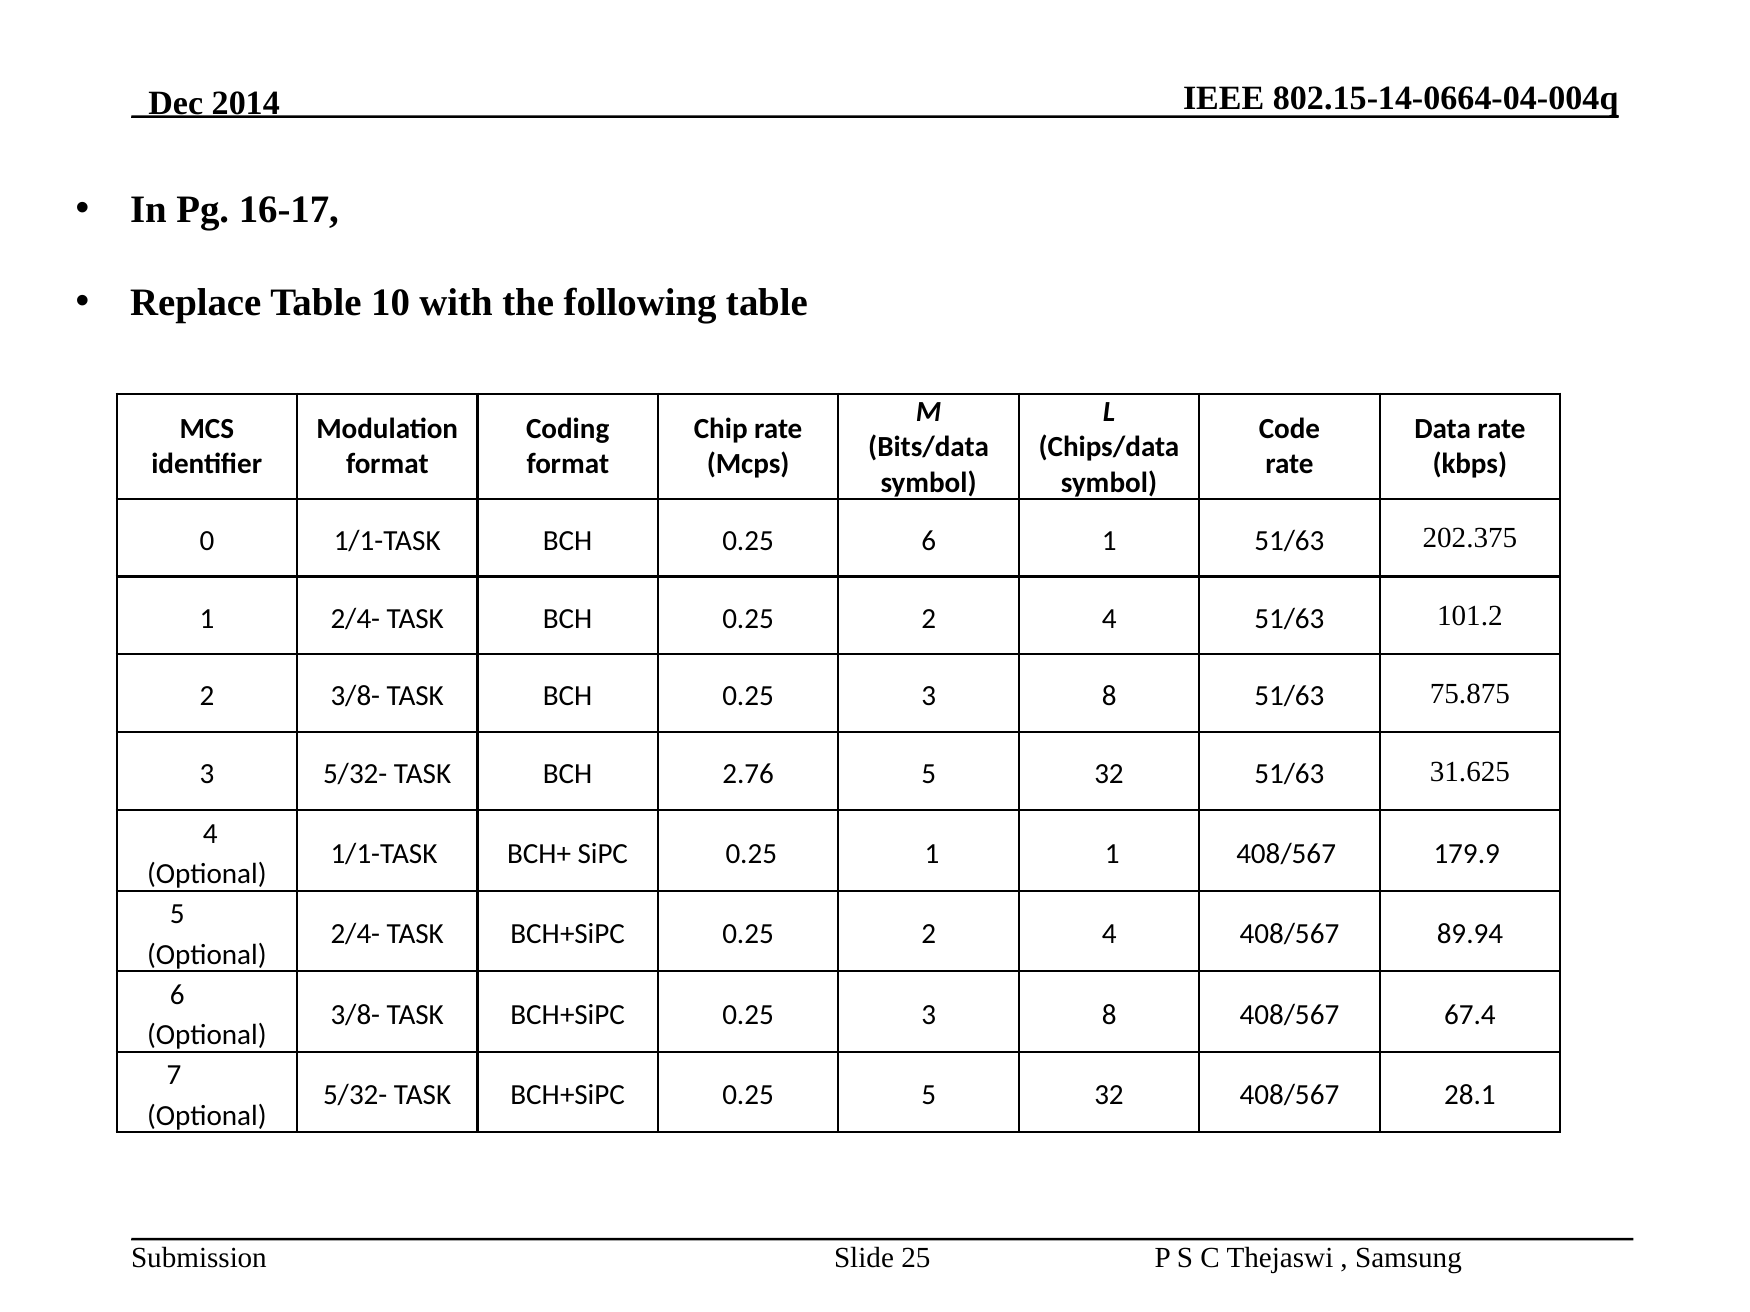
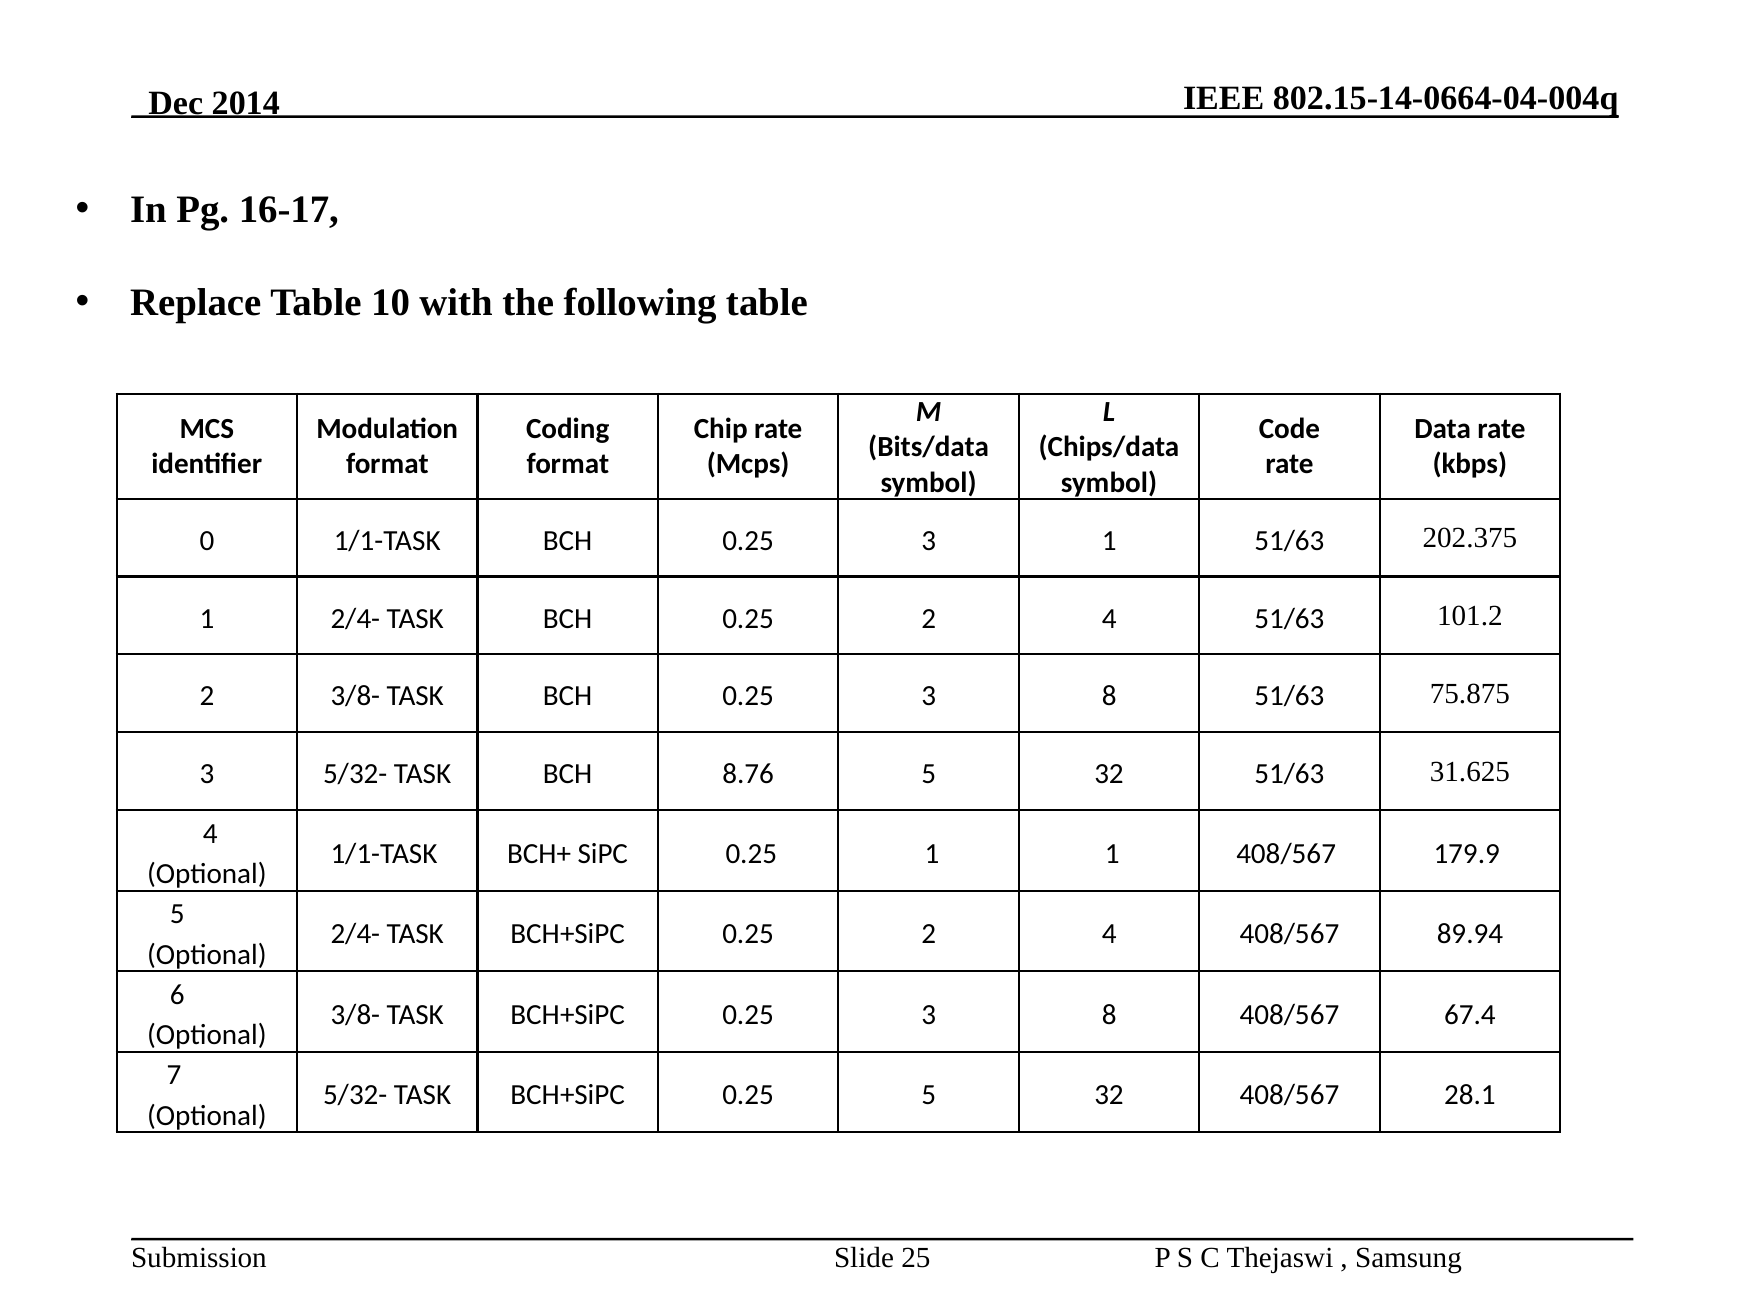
1/1-TASK BCH 0.25 6: 6 -> 3
2.76: 2.76 -> 8.76
